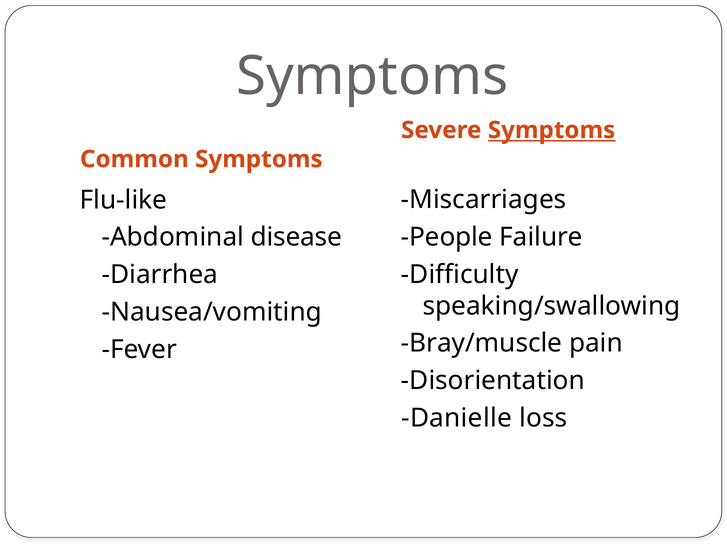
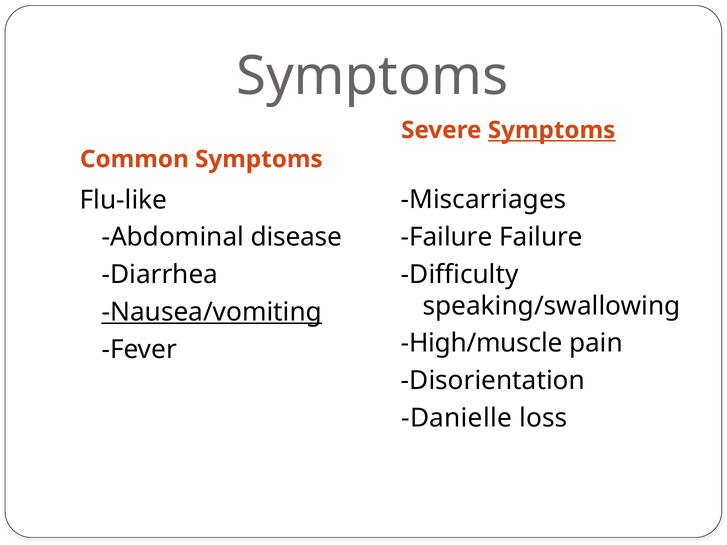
People at (447, 237): People -> Failure
Nausea/vomiting underline: none -> present
Bray/muscle: Bray/muscle -> High/muscle
